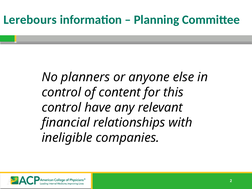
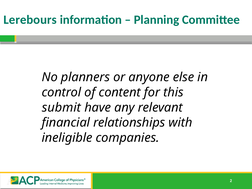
control at (61, 107): control -> submit
